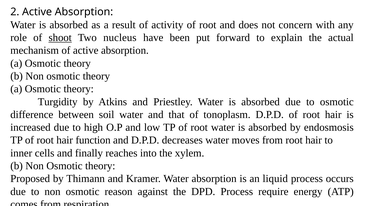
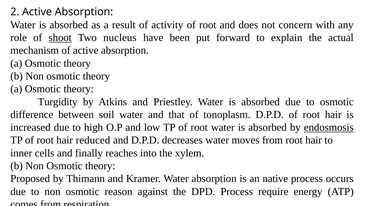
endosmosis underline: none -> present
function: function -> reduced
liquid: liquid -> native
